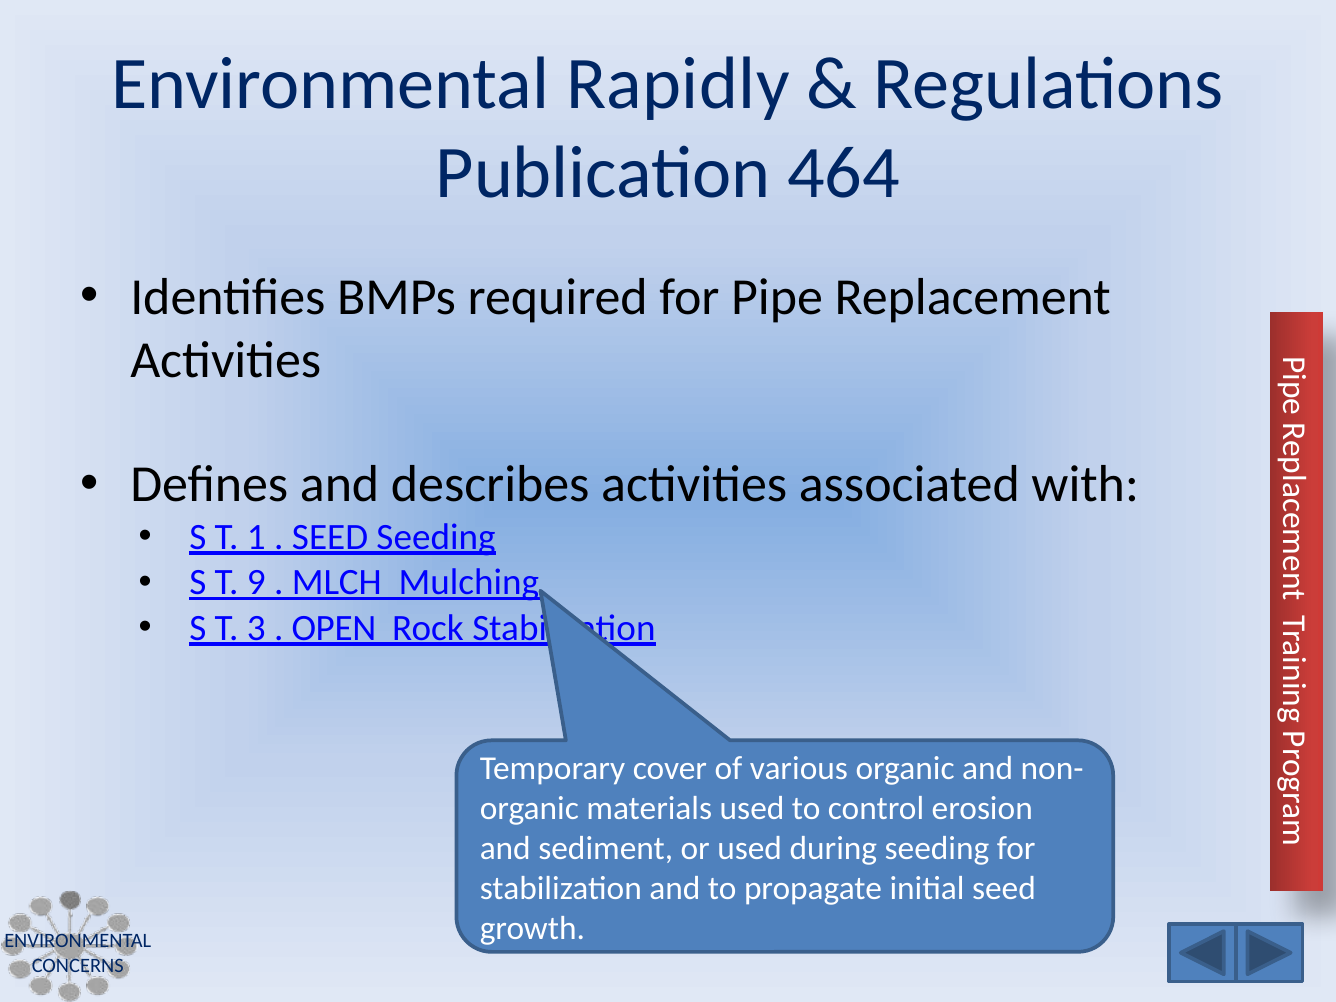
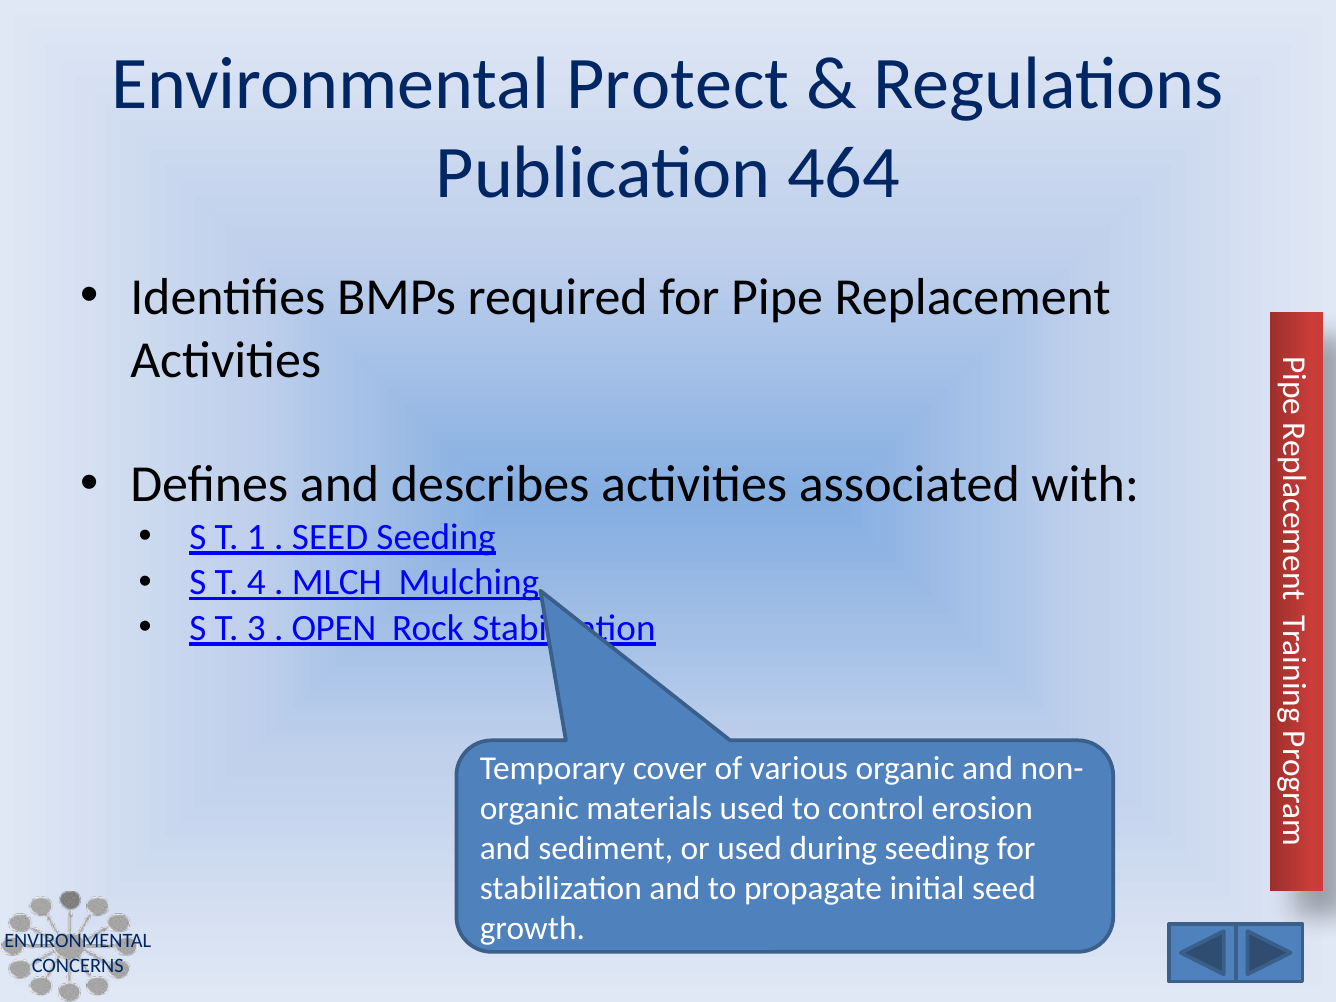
Rapidly: Rapidly -> Protect
9: 9 -> 4
